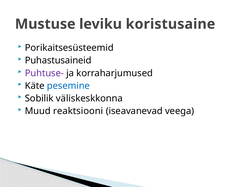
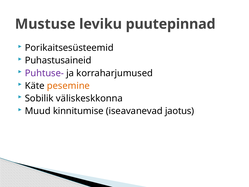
koristusaine: koristusaine -> puutepinnad
pesemine colour: blue -> orange
reaktsiooni: reaktsiooni -> kinnitumise
veega: veega -> jaotus
